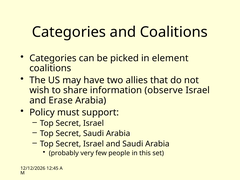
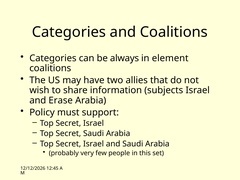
picked: picked -> always
observe: observe -> subjects
